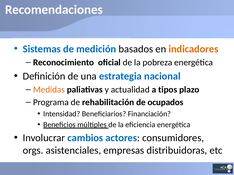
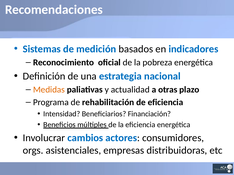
indicadores colour: orange -> blue
tipos: tipos -> otras
de ocupados: ocupados -> eficiencia
